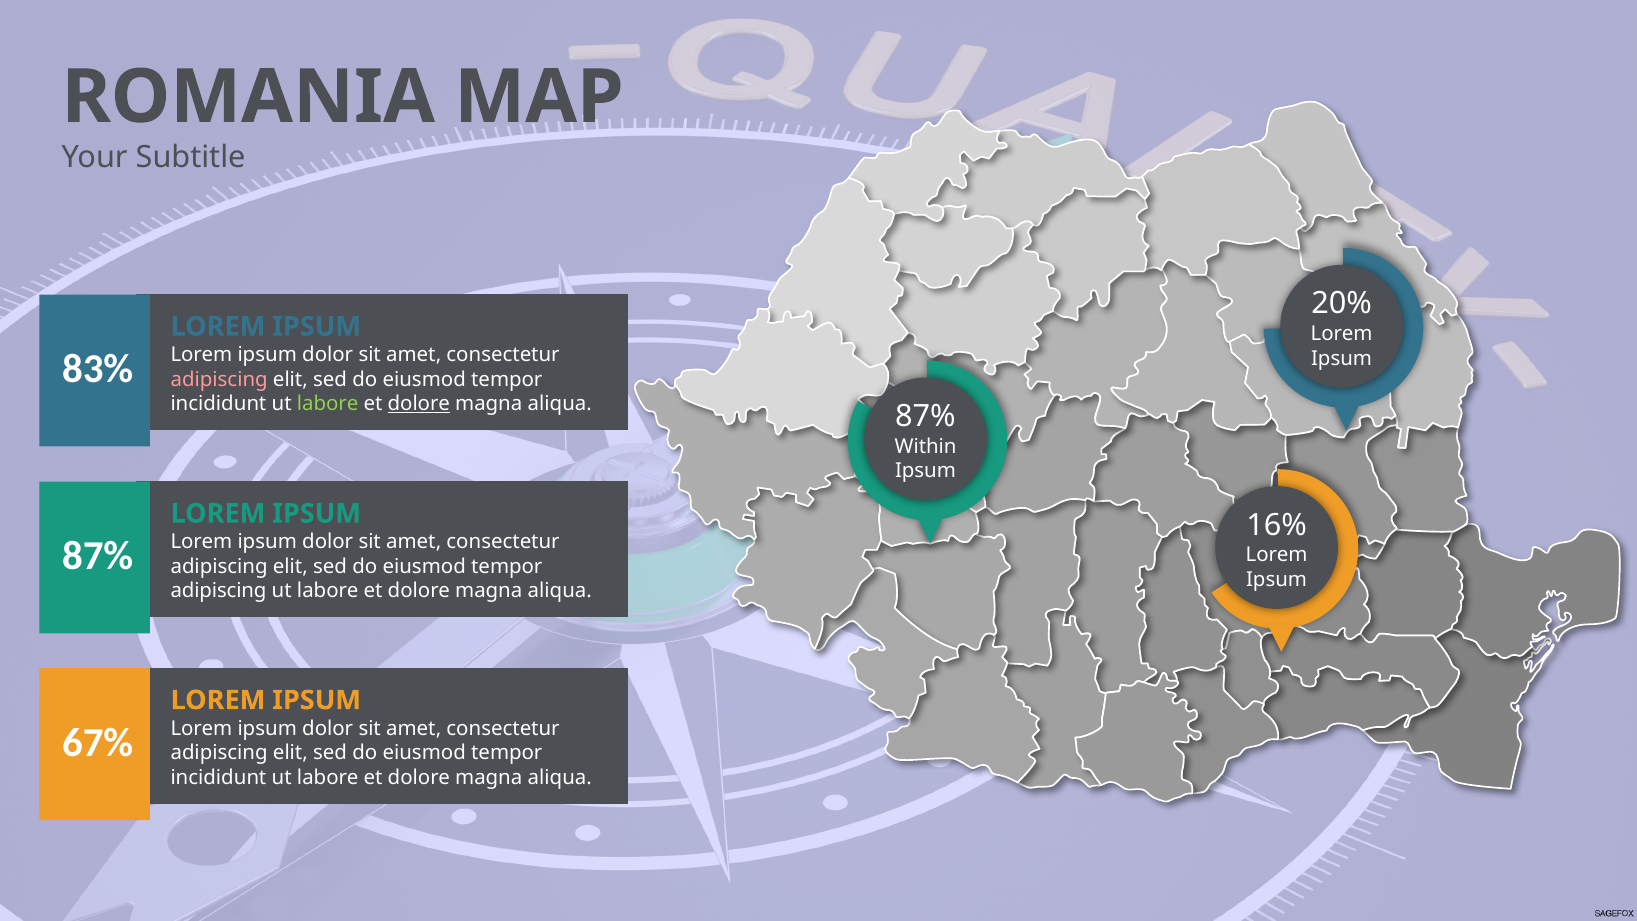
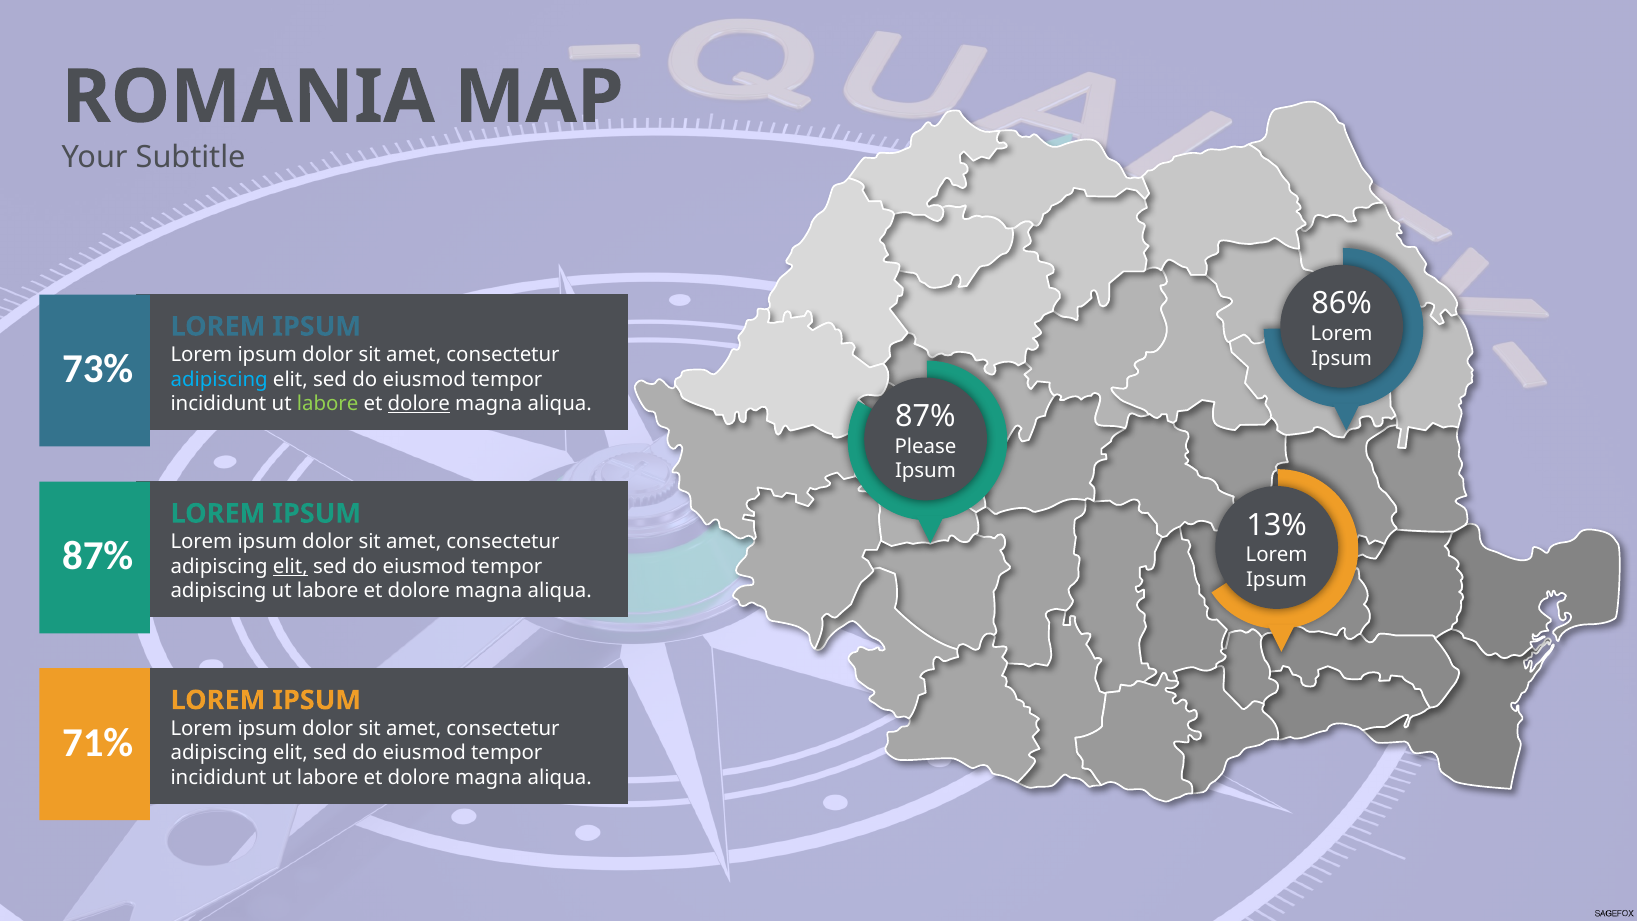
20%: 20% -> 86%
83%: 83% -> 73%
adipiscing at (219, 379) colour: pink -> light blue
Within: Within -> Please
16%: 16% -> 13%
elit at (290, 566) underline: none -> present
67%: 67% -> 71%
